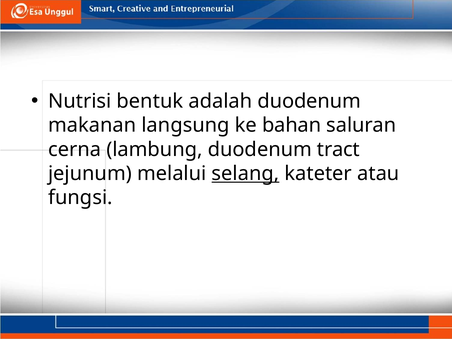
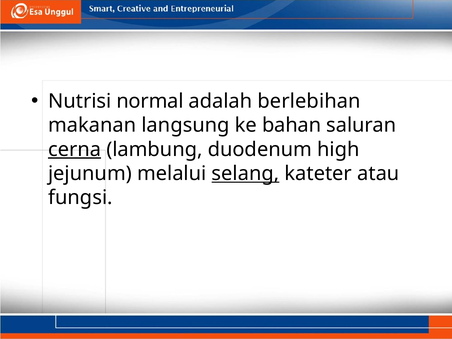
bentuk: bentuk -> normal
adalah duodenum: duodenum -> berlebihan
cerna underline: none -> present
tract: tract -> high
